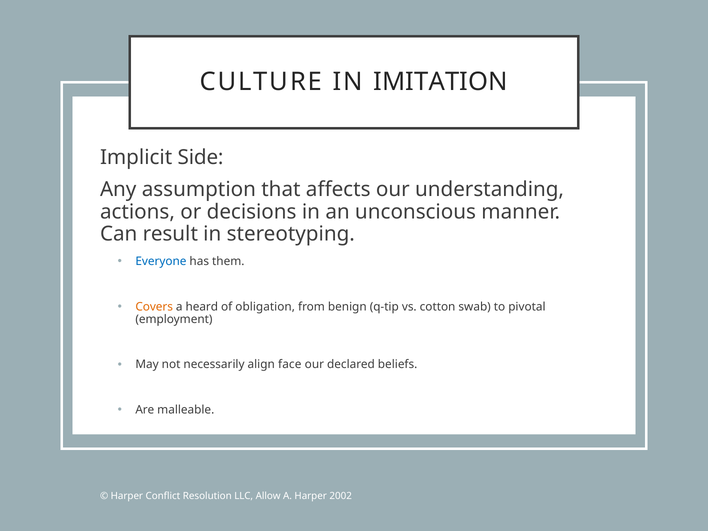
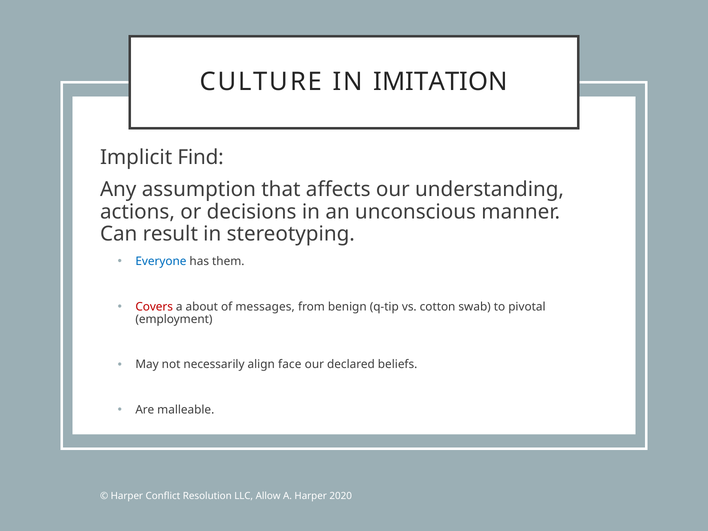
Side: Side -> Find
Covers colour: orange -> red
heard: heard -> about
obligation: obligation -> messages
2002: 2002 -> 2020
